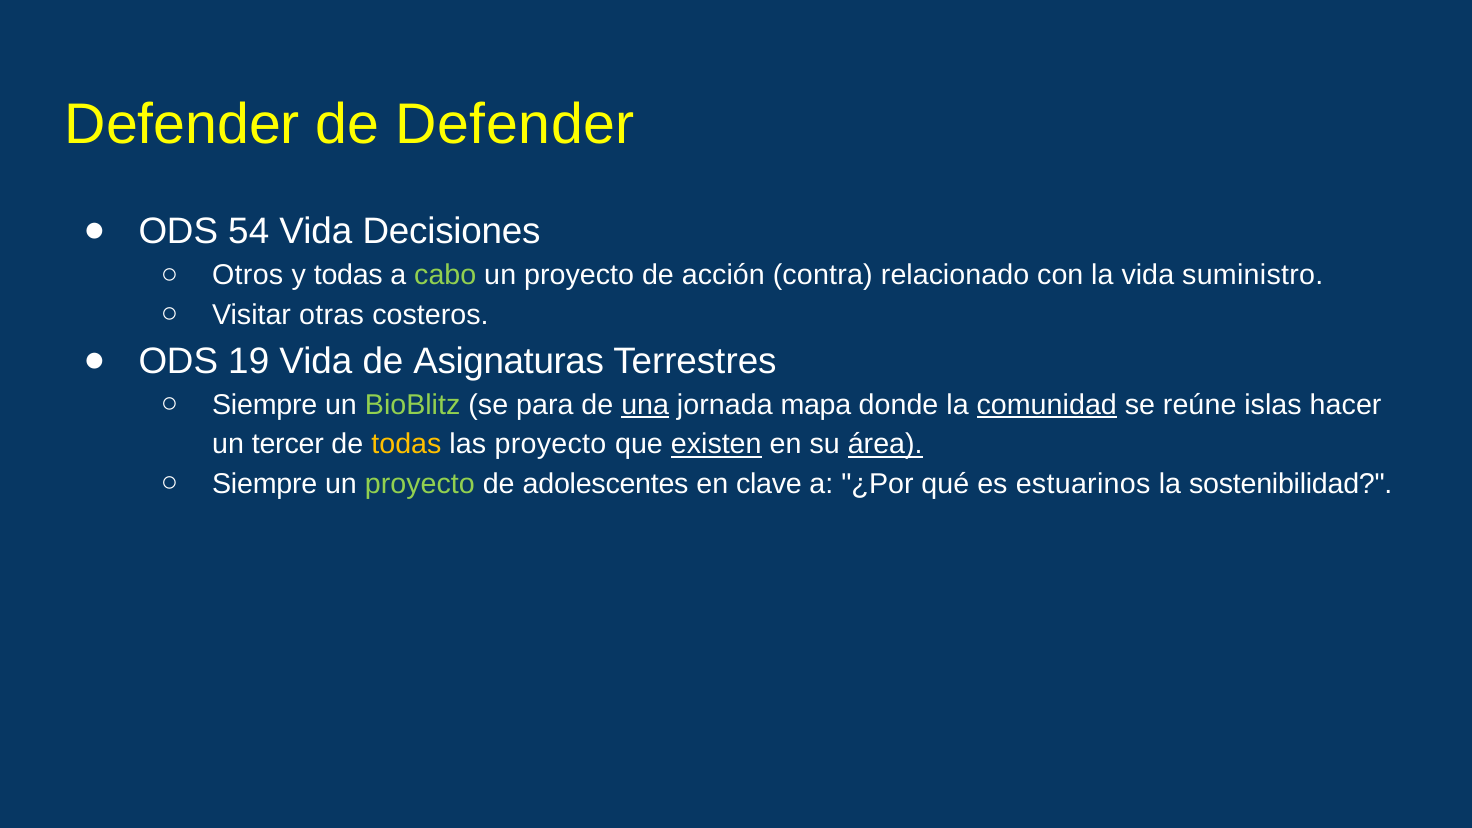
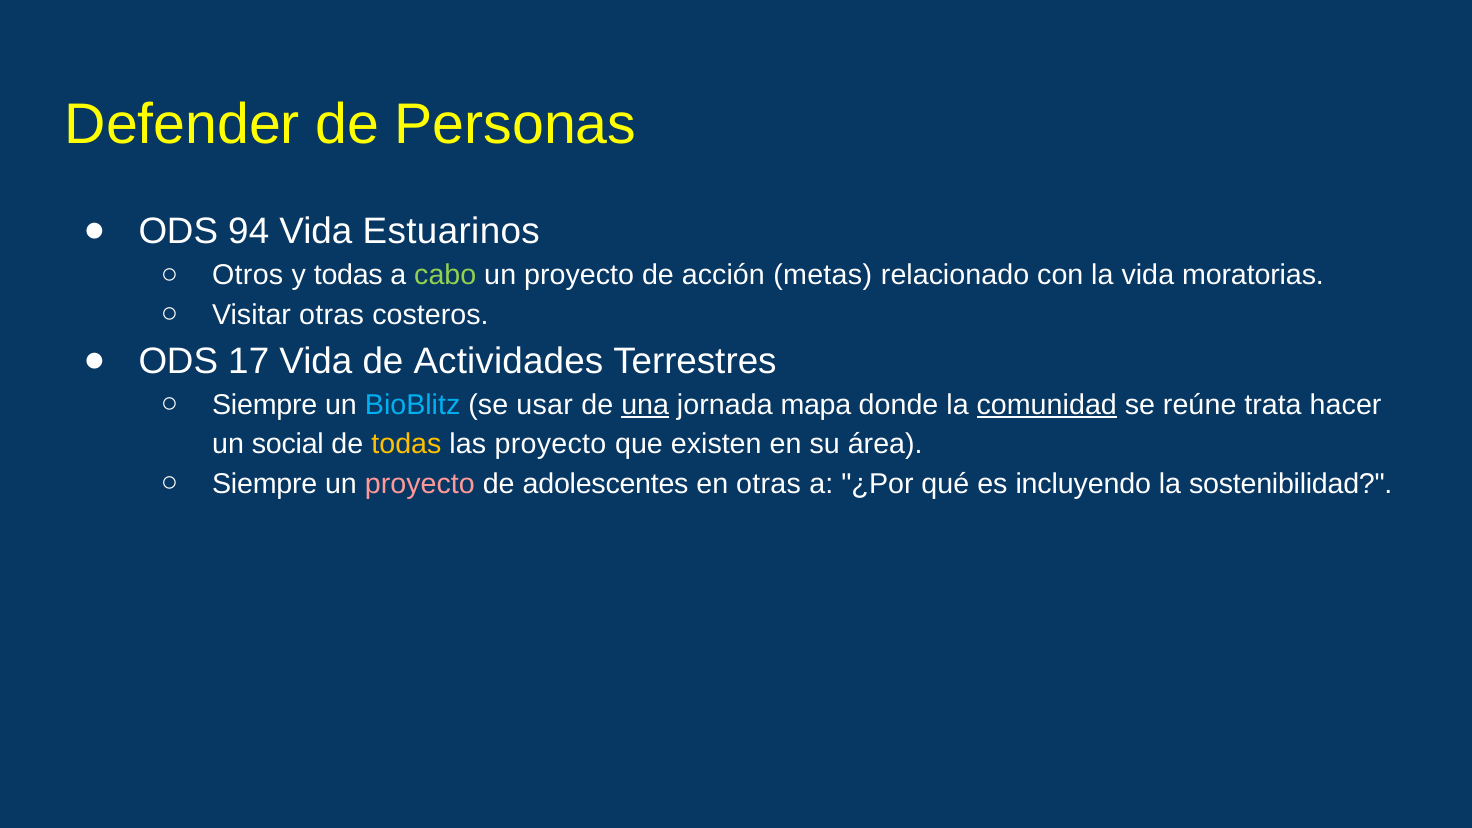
de Defender: Defender -> Personas
54: 54 -> 94
Decisiones: Decisiones -> Estuarinos
contra: contra -> metas
suministro: suministro -> moratorias
19: 19 -> 17
Asignaturas: Asignaturas -> Actividades
BioBlitz colour: light green -> light blue
para: para -> usar
islas: islas -> trata
tercer: tercer -> social
existen underline: present -> none
área underline: present -> none
proyecto at (420, 484) colour: light green -> pink
en clave: clave -> otras
estuarinos: estuarinos -> incluyendo
